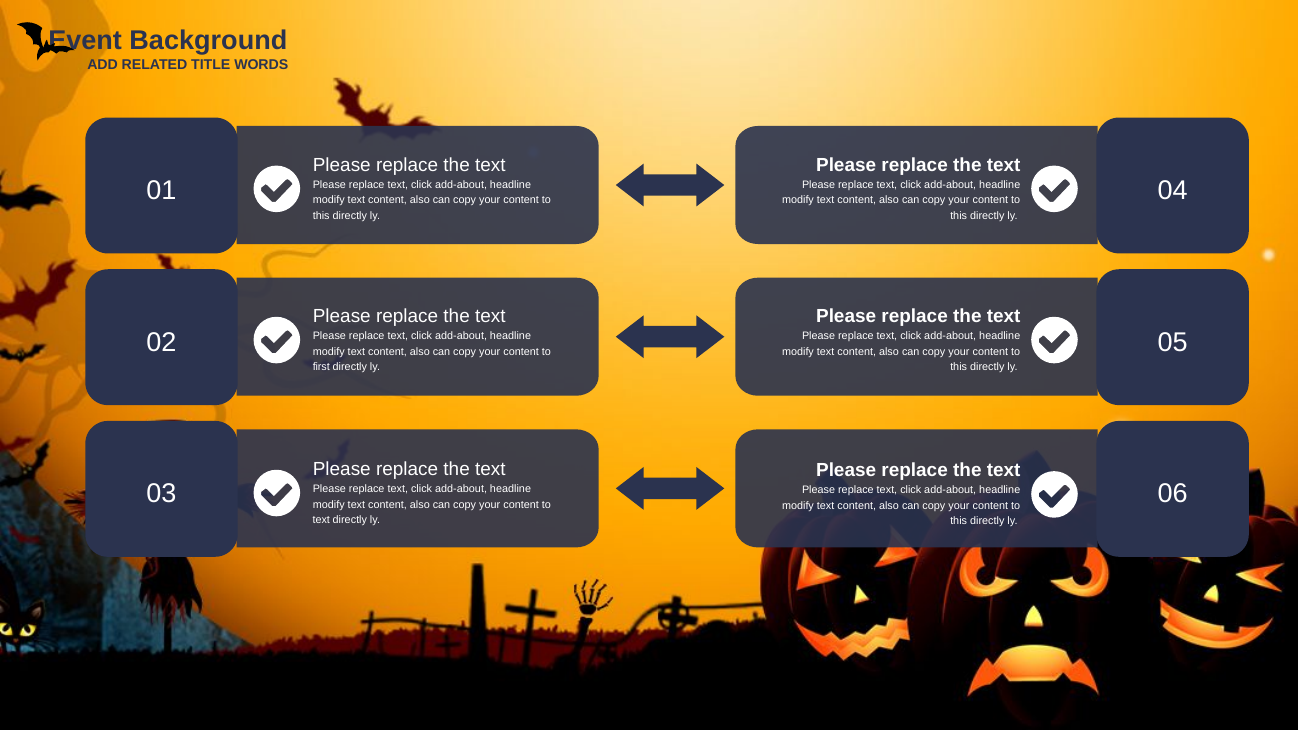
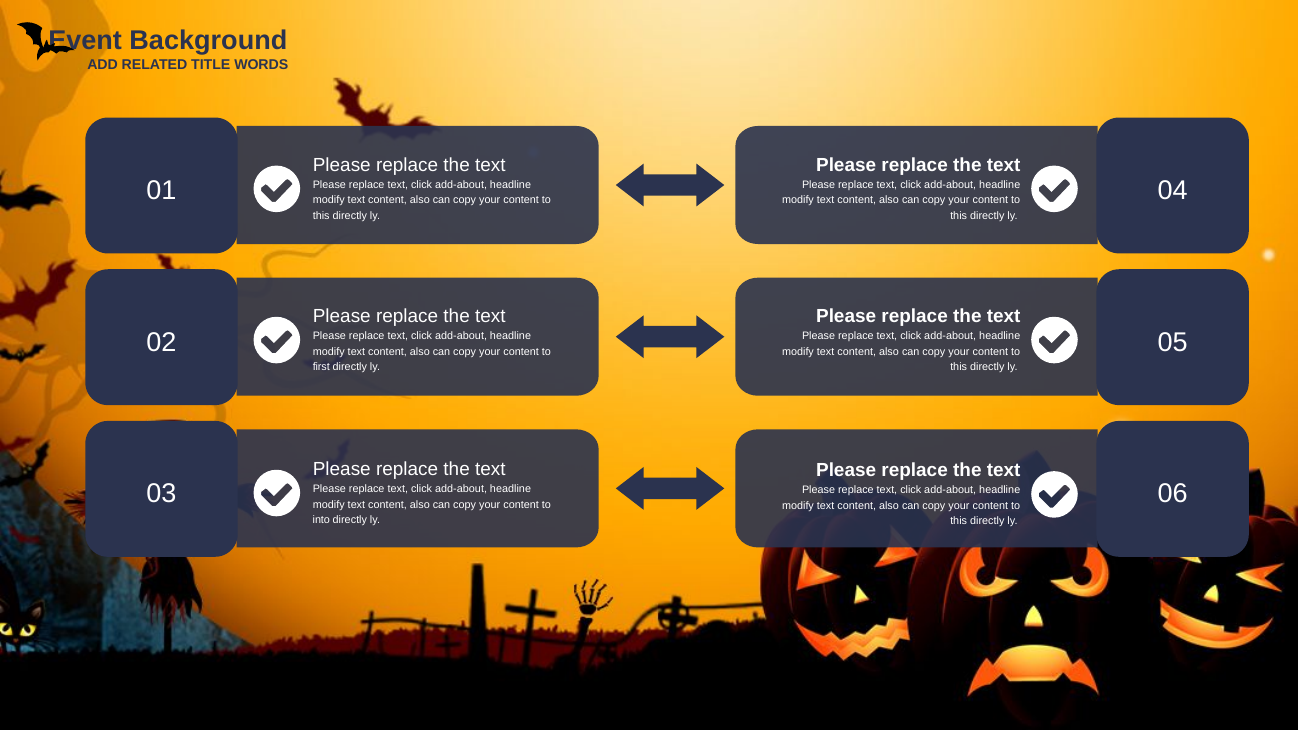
text at (321, 520): text -> into
